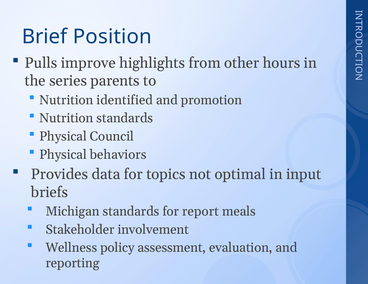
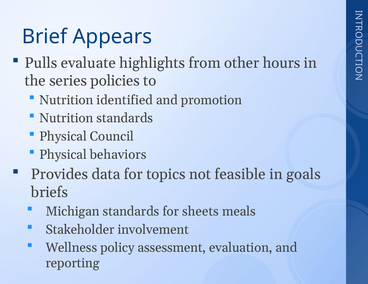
Position: Position -> Appears
improve: improve -> evaluate
parents: parents -> policies
optimal: optimal -> feasible
input: input -> goals
report: report -> sheets
